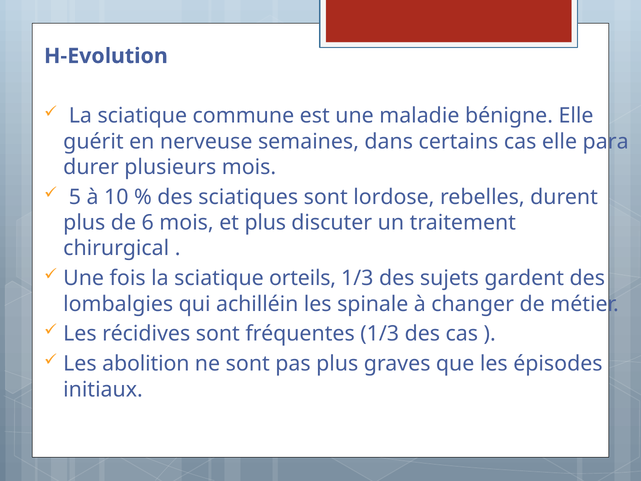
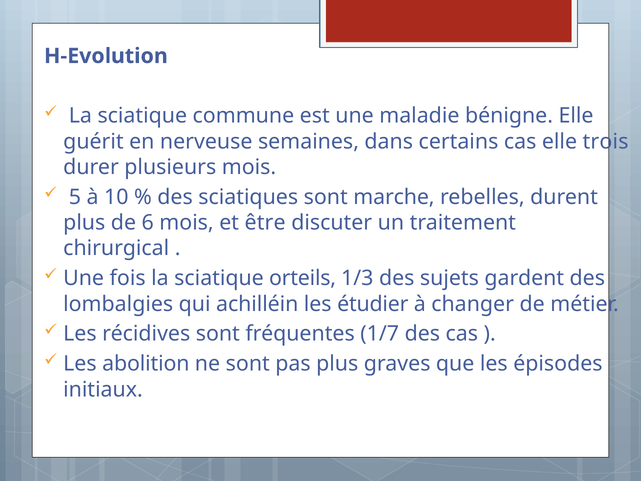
para: para -> trois
lordose: lordose -> marche
et plus: plus -> être
spinale: spinale -> étudier
fréquentes 1/3: 1/3 -> 1/7
